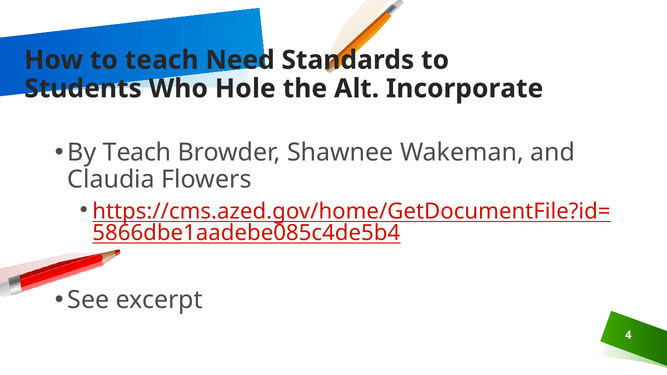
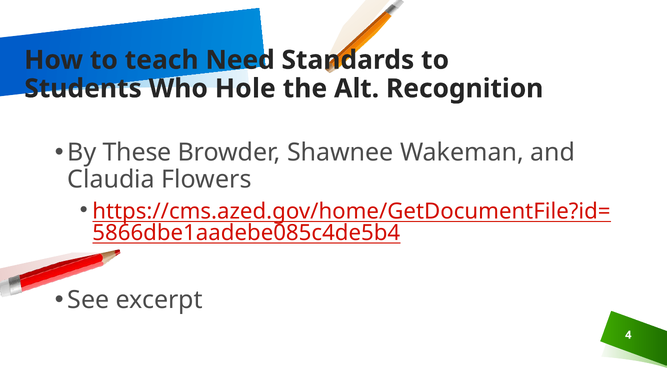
Incorporate: Incorporate -> Recognition
By Teach: Teach -> These
